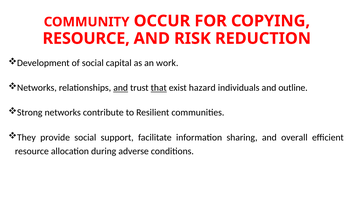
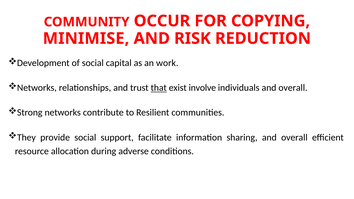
RESOURCE at (86, 38): RESOURCE -> MINIMISE
and at (121, 88) underline: present -> none
hazard: hazard -> involve
individuals and outline: outline -> overall
